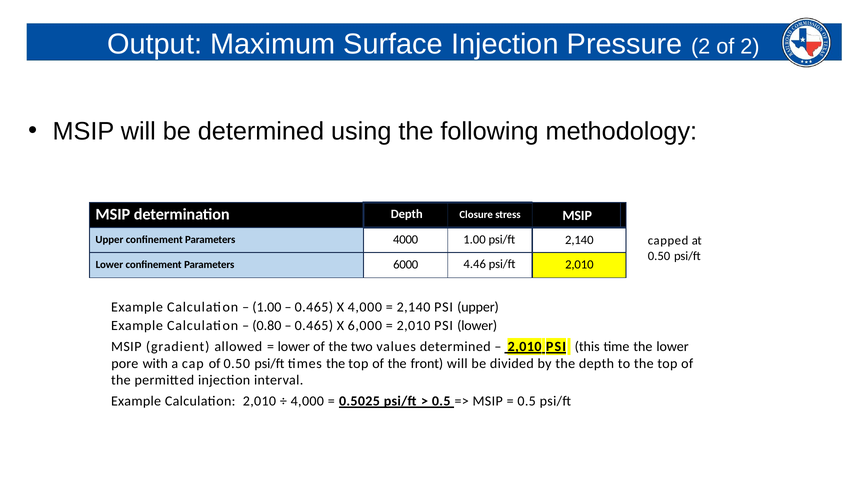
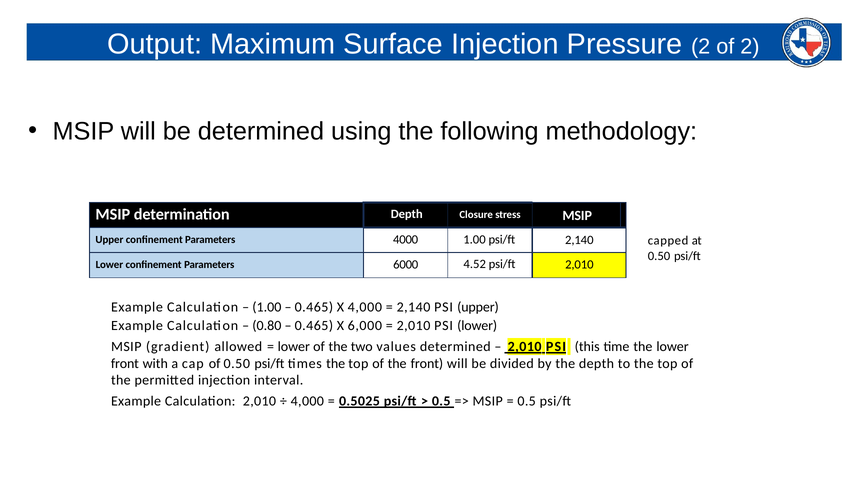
4.46: 4.46 -> 4.52
pore at (125, 363): pore -> front
